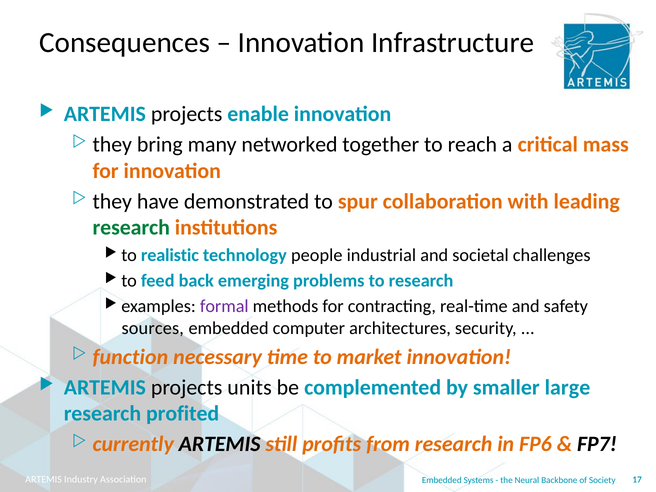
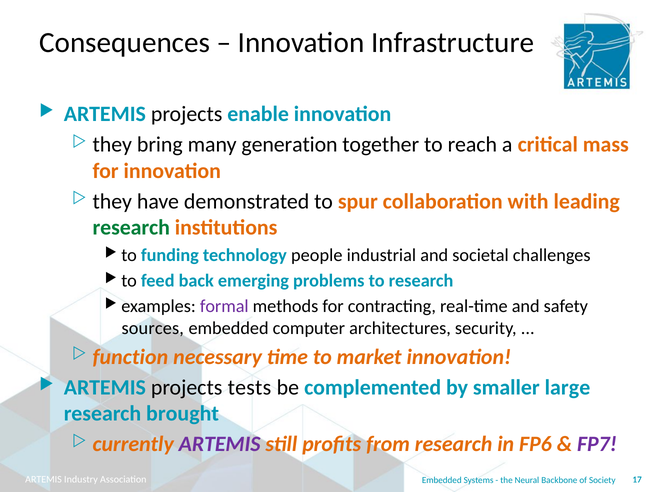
networked: networked -> generation
realistic: realistic -> funding
units: units -> tests
profited: profited -> brought
ARTEMIS at (220, 444) colour: black -> purple
FP7 colour: black -> purple
